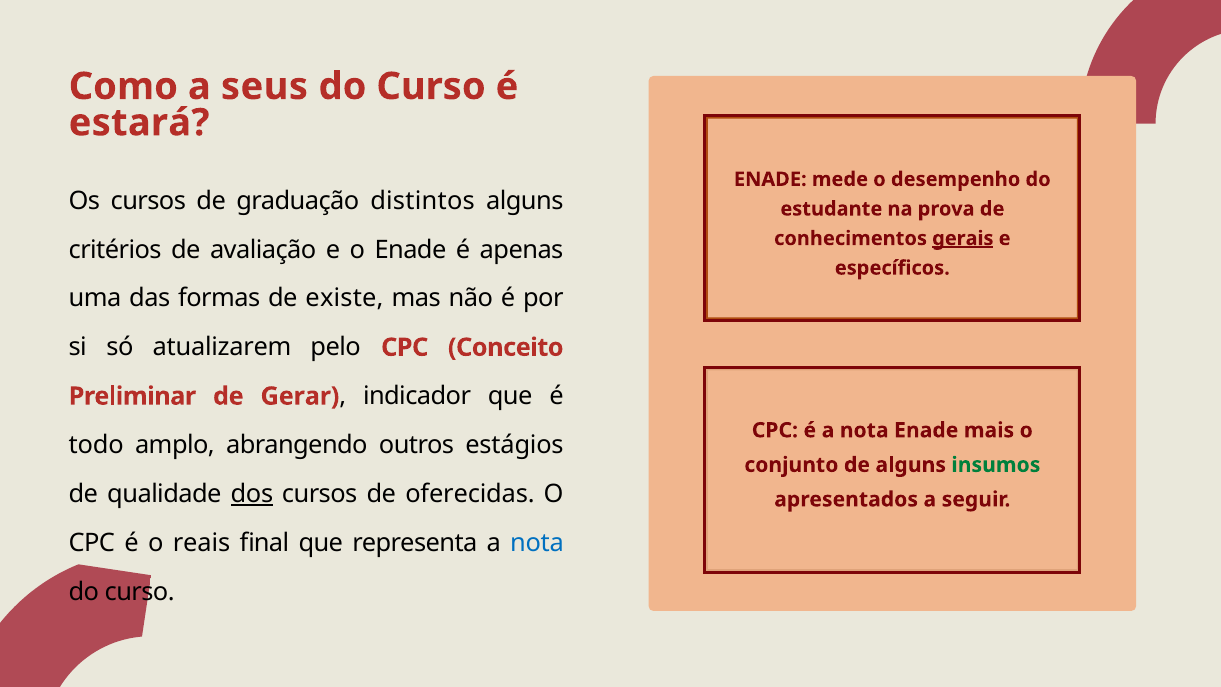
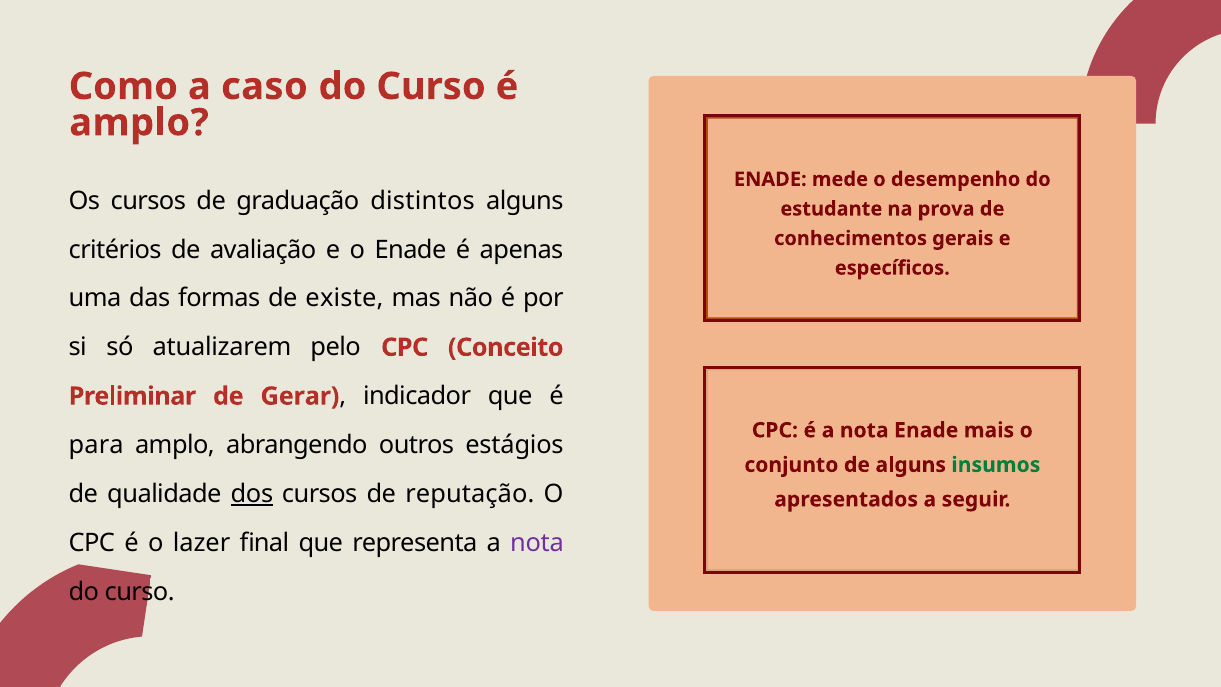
seus: seus -> caso
estará at (139, 123): estará -> amplo
gerais underline: present -> none
todo: todo -> para
oferecidas: oferecidas -> reputação
reais: reais -> lazer
nota at (537, 543) colour: blue -> purple
